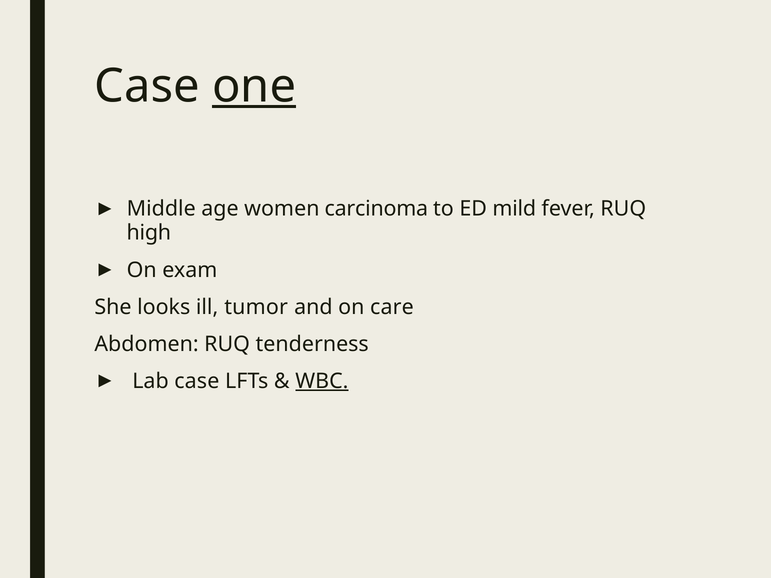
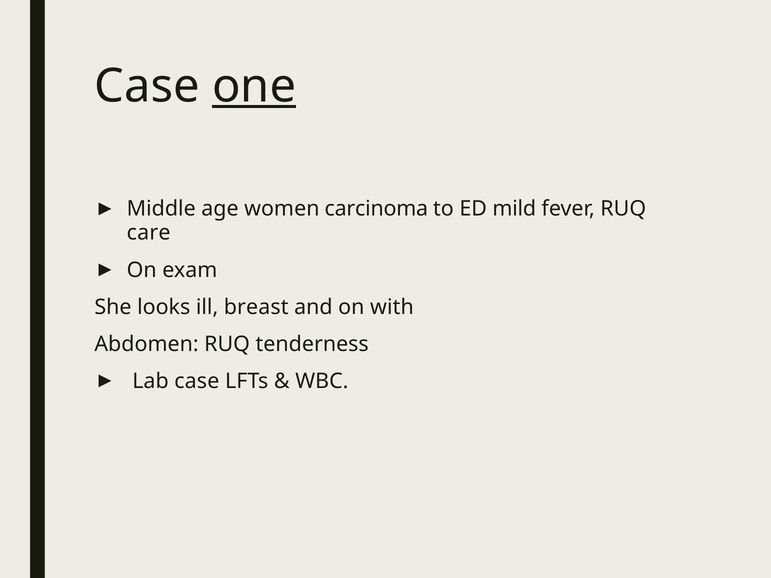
high: high -> care
tumor: tumor -> breast
care: care -> with
WBC underline: present -> none
